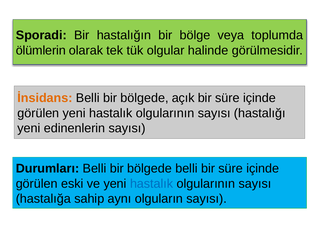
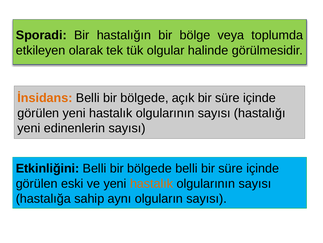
ölümlerin: ölümlerin -> etkileyen
Durumları: Durumları -> Etkinliğini
hastalık at (152, 183) colour: blue -> orange
